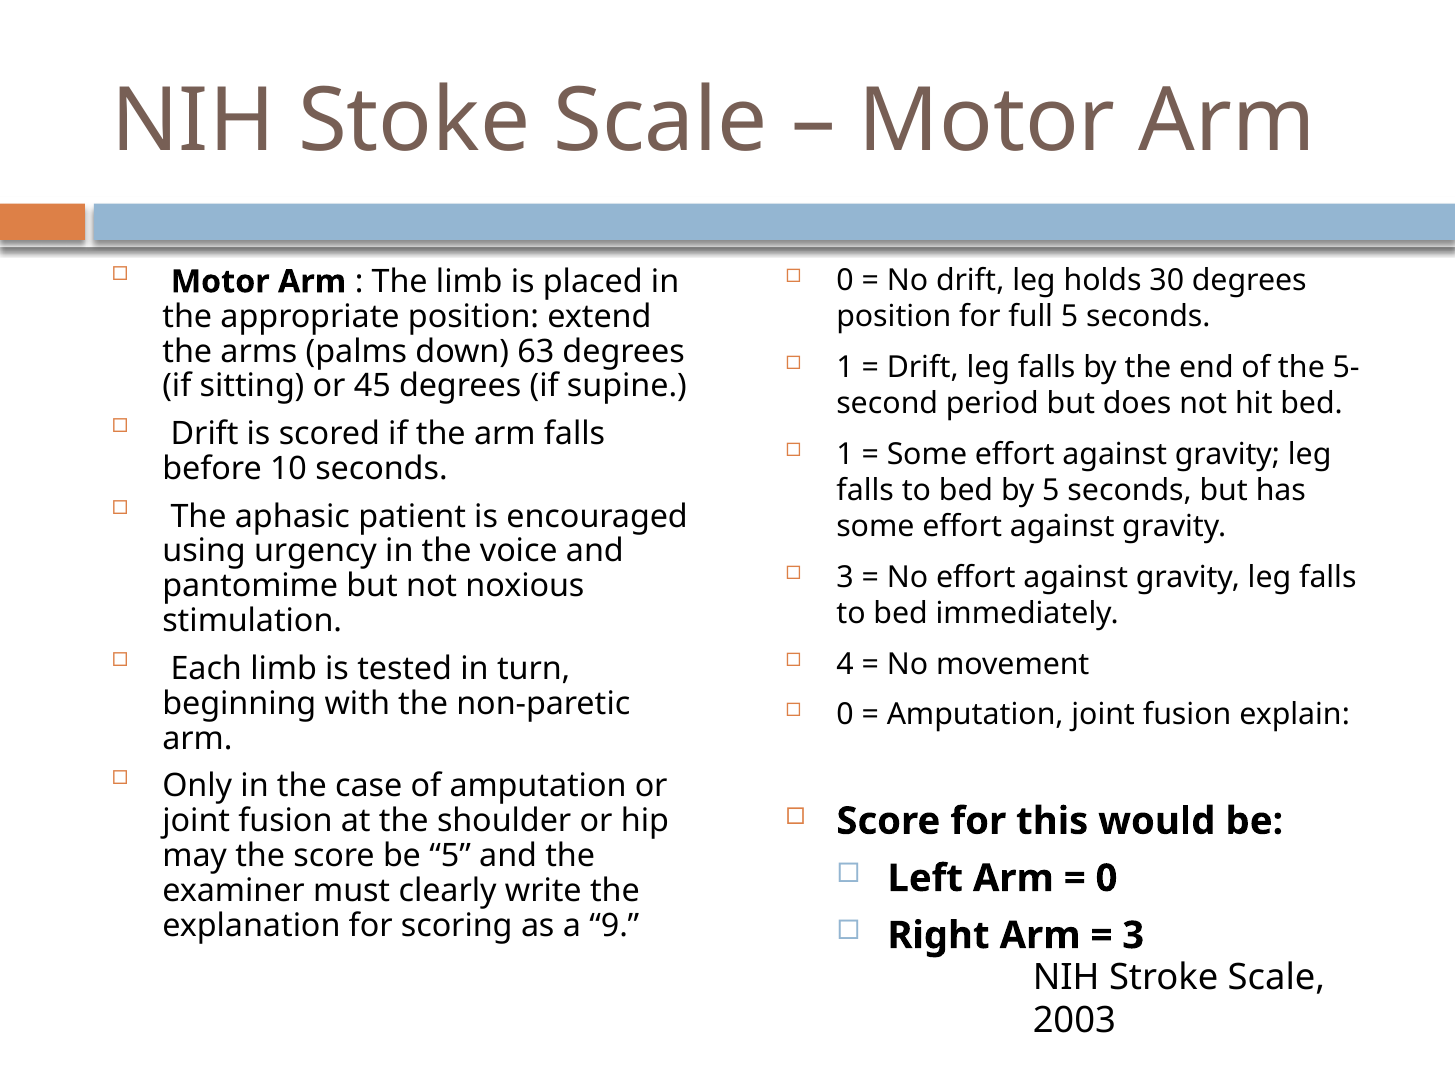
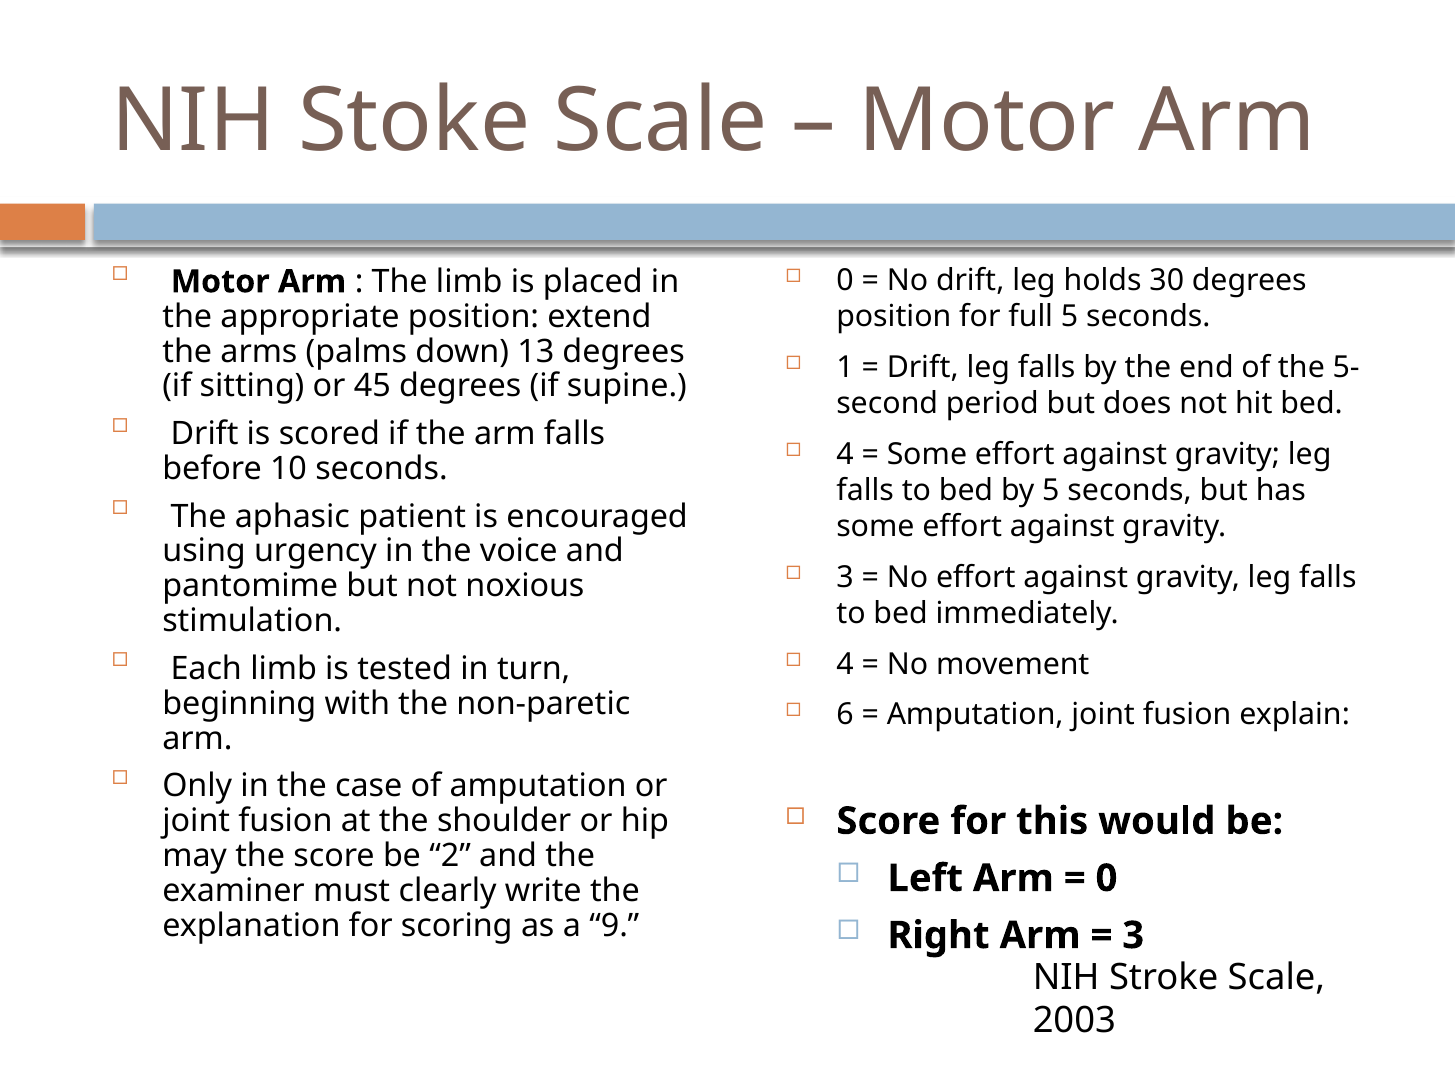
63: 63 -> 13
1 at (845, 454): 1 -> 4
0 at (845, 715): 0 -> 6
be 5: 5 -> 2
